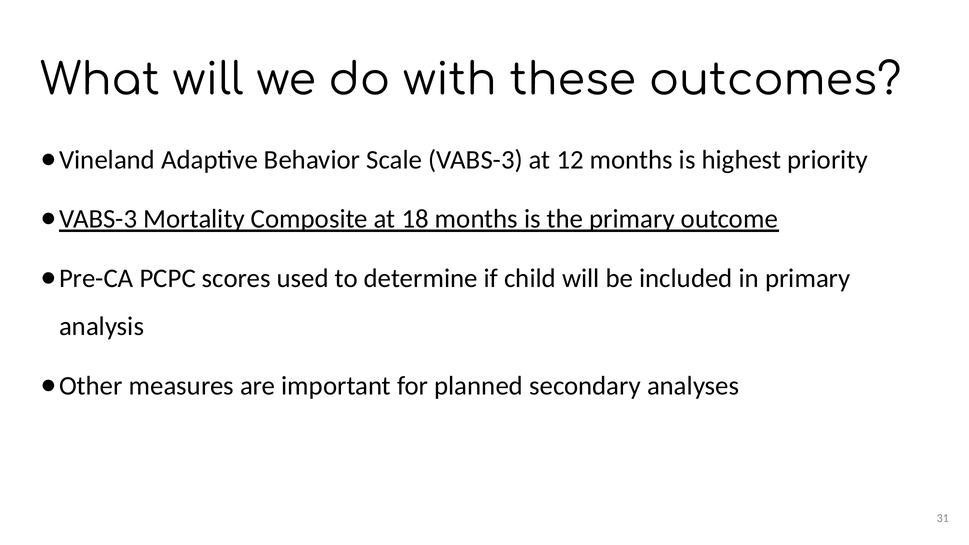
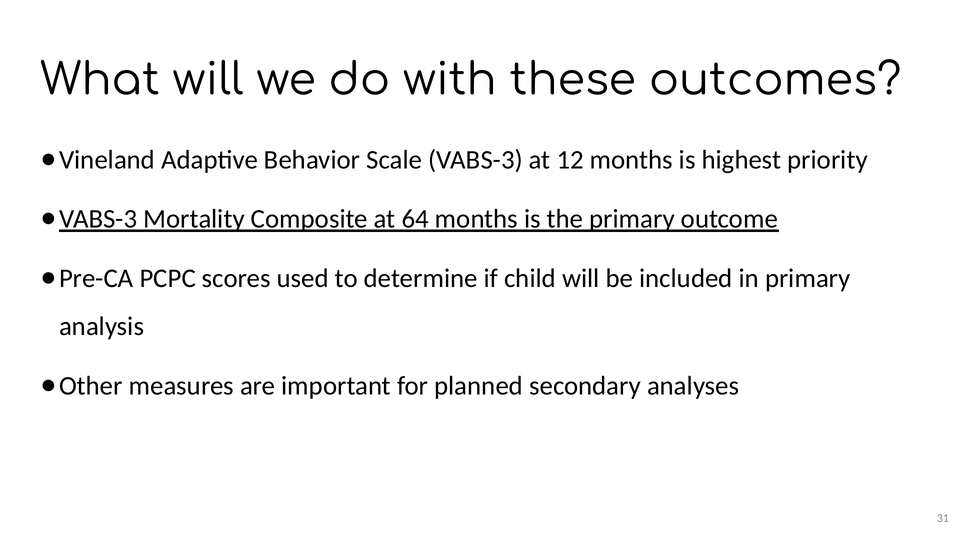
18: 18 -> 64
